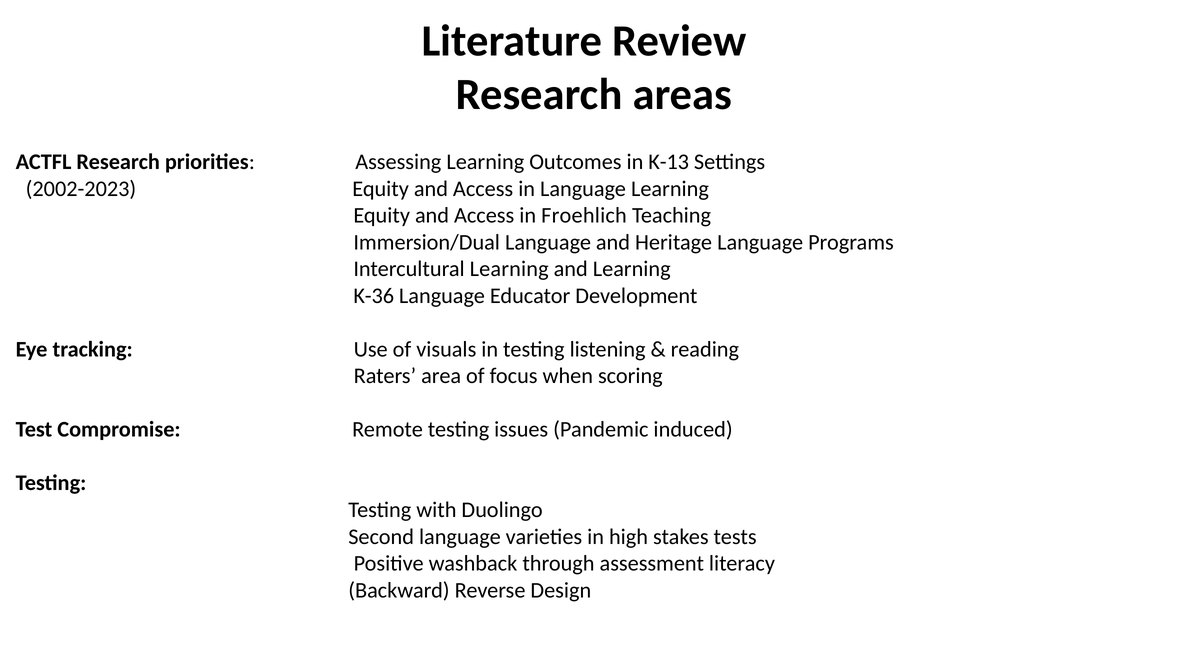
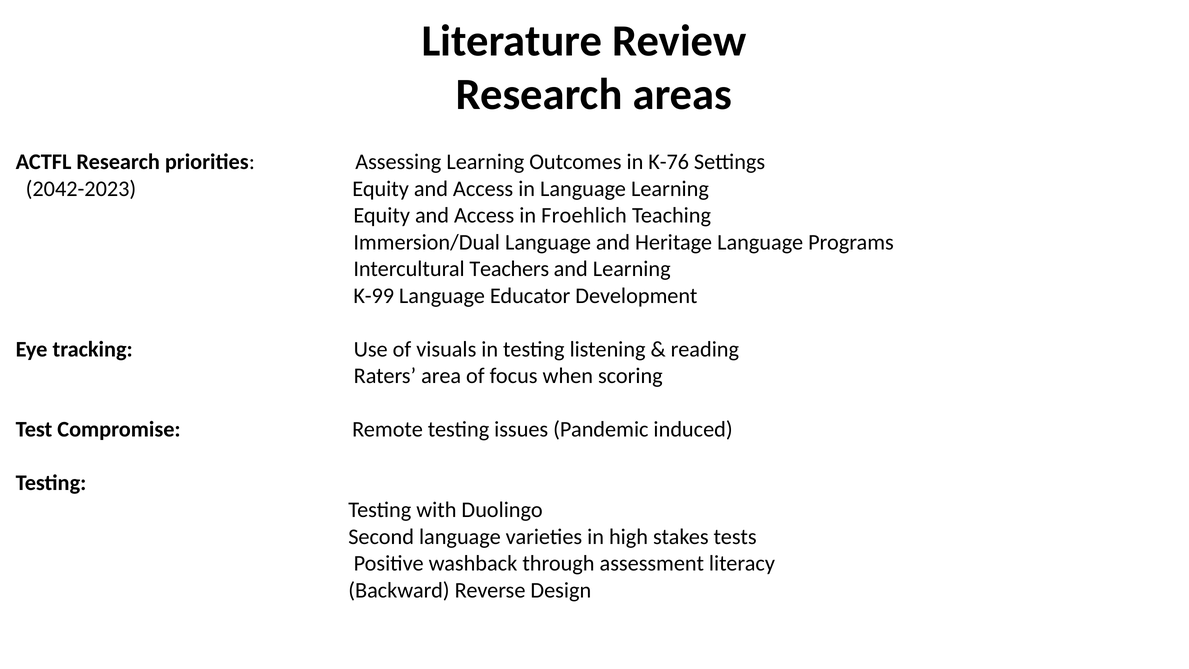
K-13: K-13 -> K-76
2002-2023: 2002-2023 -> 2042-2023
Intercultural Learning: Learning -> Teachers
K-36: K-36 -> K-99
